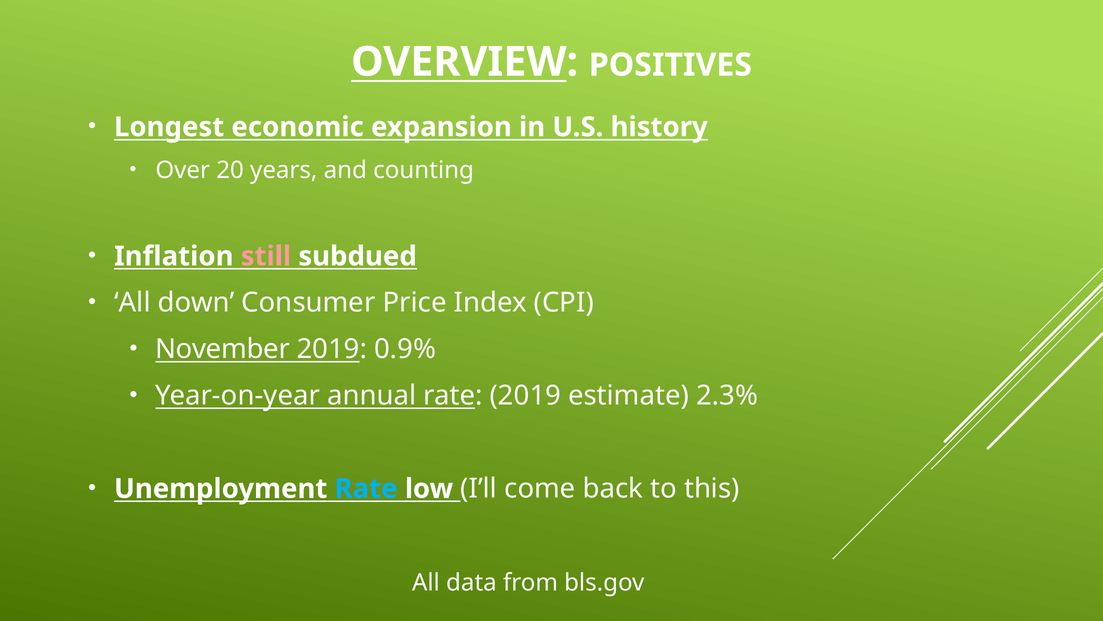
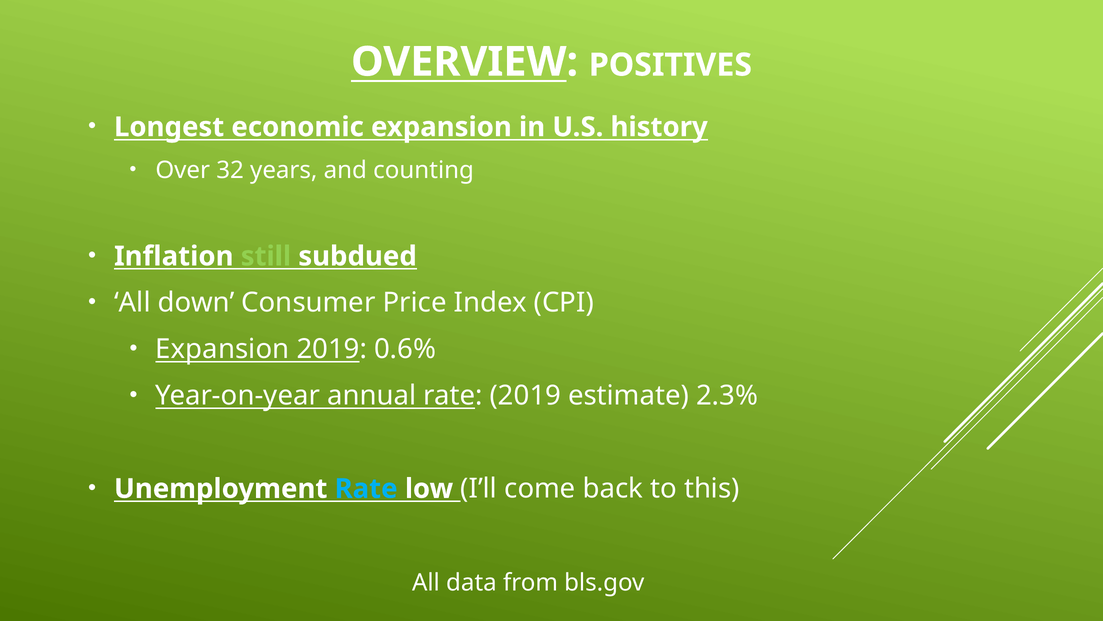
20: 20 -> 32
still colour: pink -> light green
November at (223, 349): November -> Expansion
0.9%: 0.9% -> 0.6%
